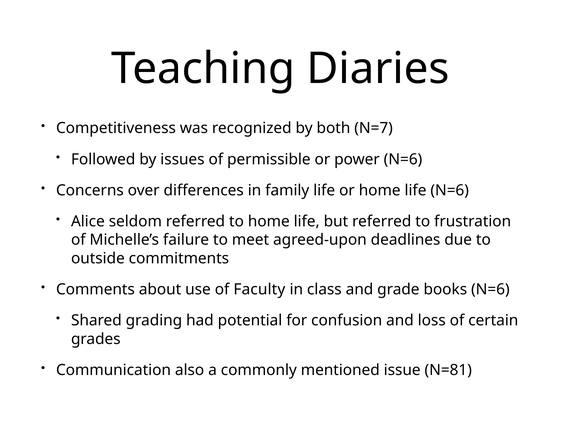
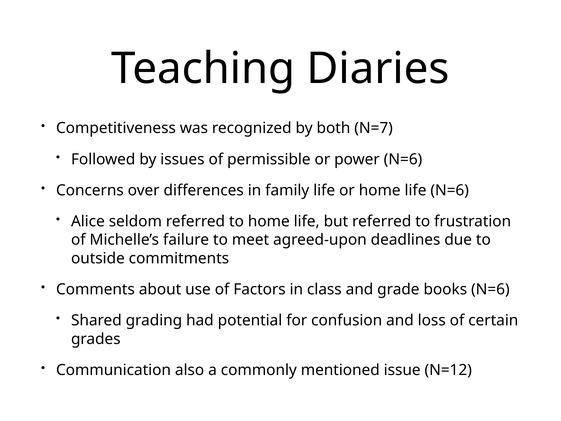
Faculty: Faculty -> Factors
N=81: N=81 -> N=12
